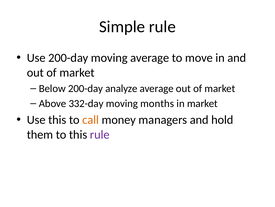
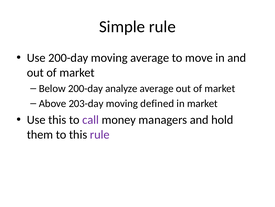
332-day: 332-day -> 203-day
months: months -> defined
call colour: orange -> purple
